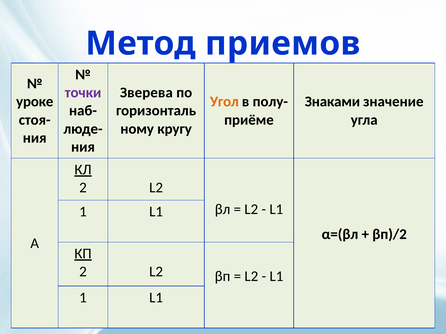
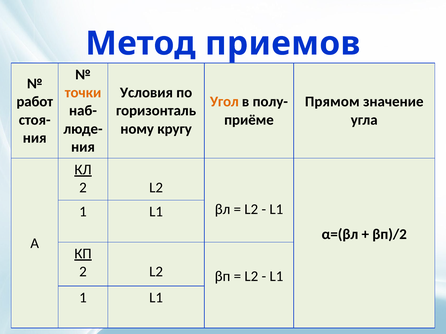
точки colour: purple -> orange
Зверева: Зверева -> Условия
уроке: уроке -> работ
Знаками: Знаками -> Прямом
